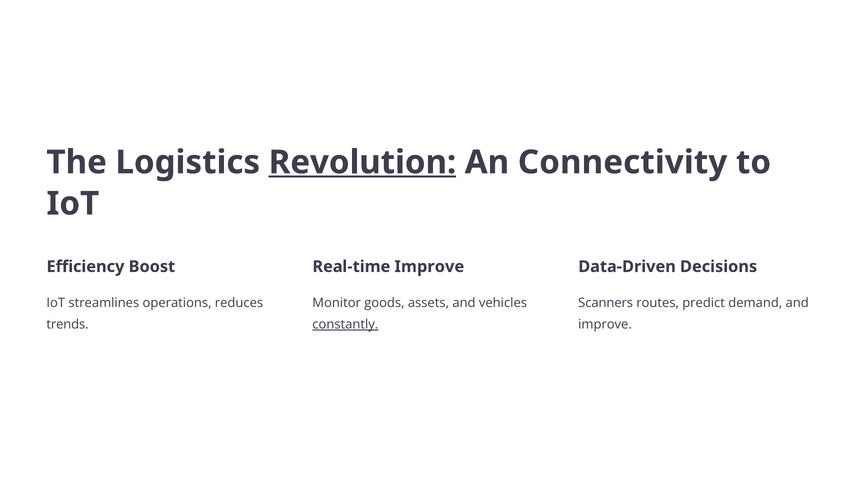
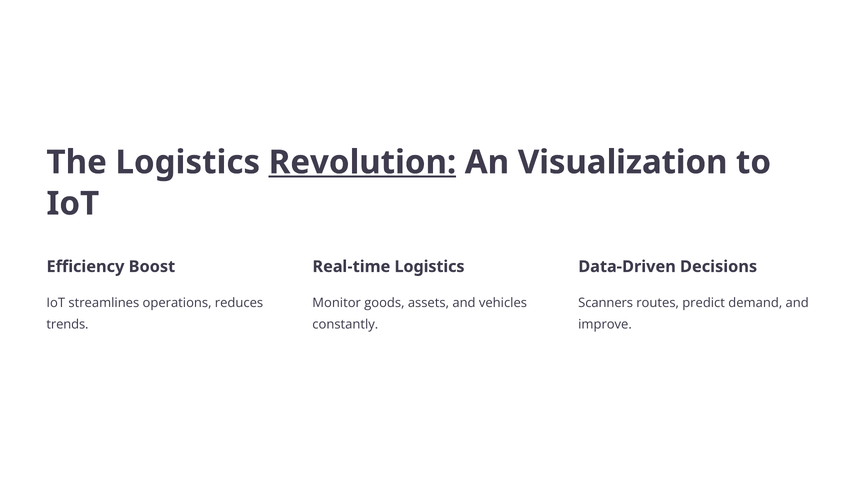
Connectivity: Connectivity -> Visualization
Real-time Improve: Improve -> Logistics
constantly underline: present -> none
